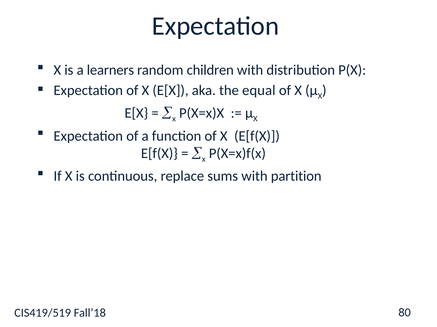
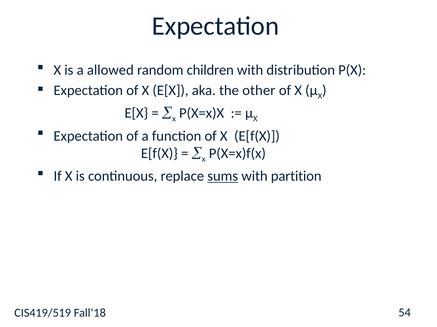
learners: learners -> allowed
equal: equal -> other
sums underline: none -> present
80: 80 -> 54
